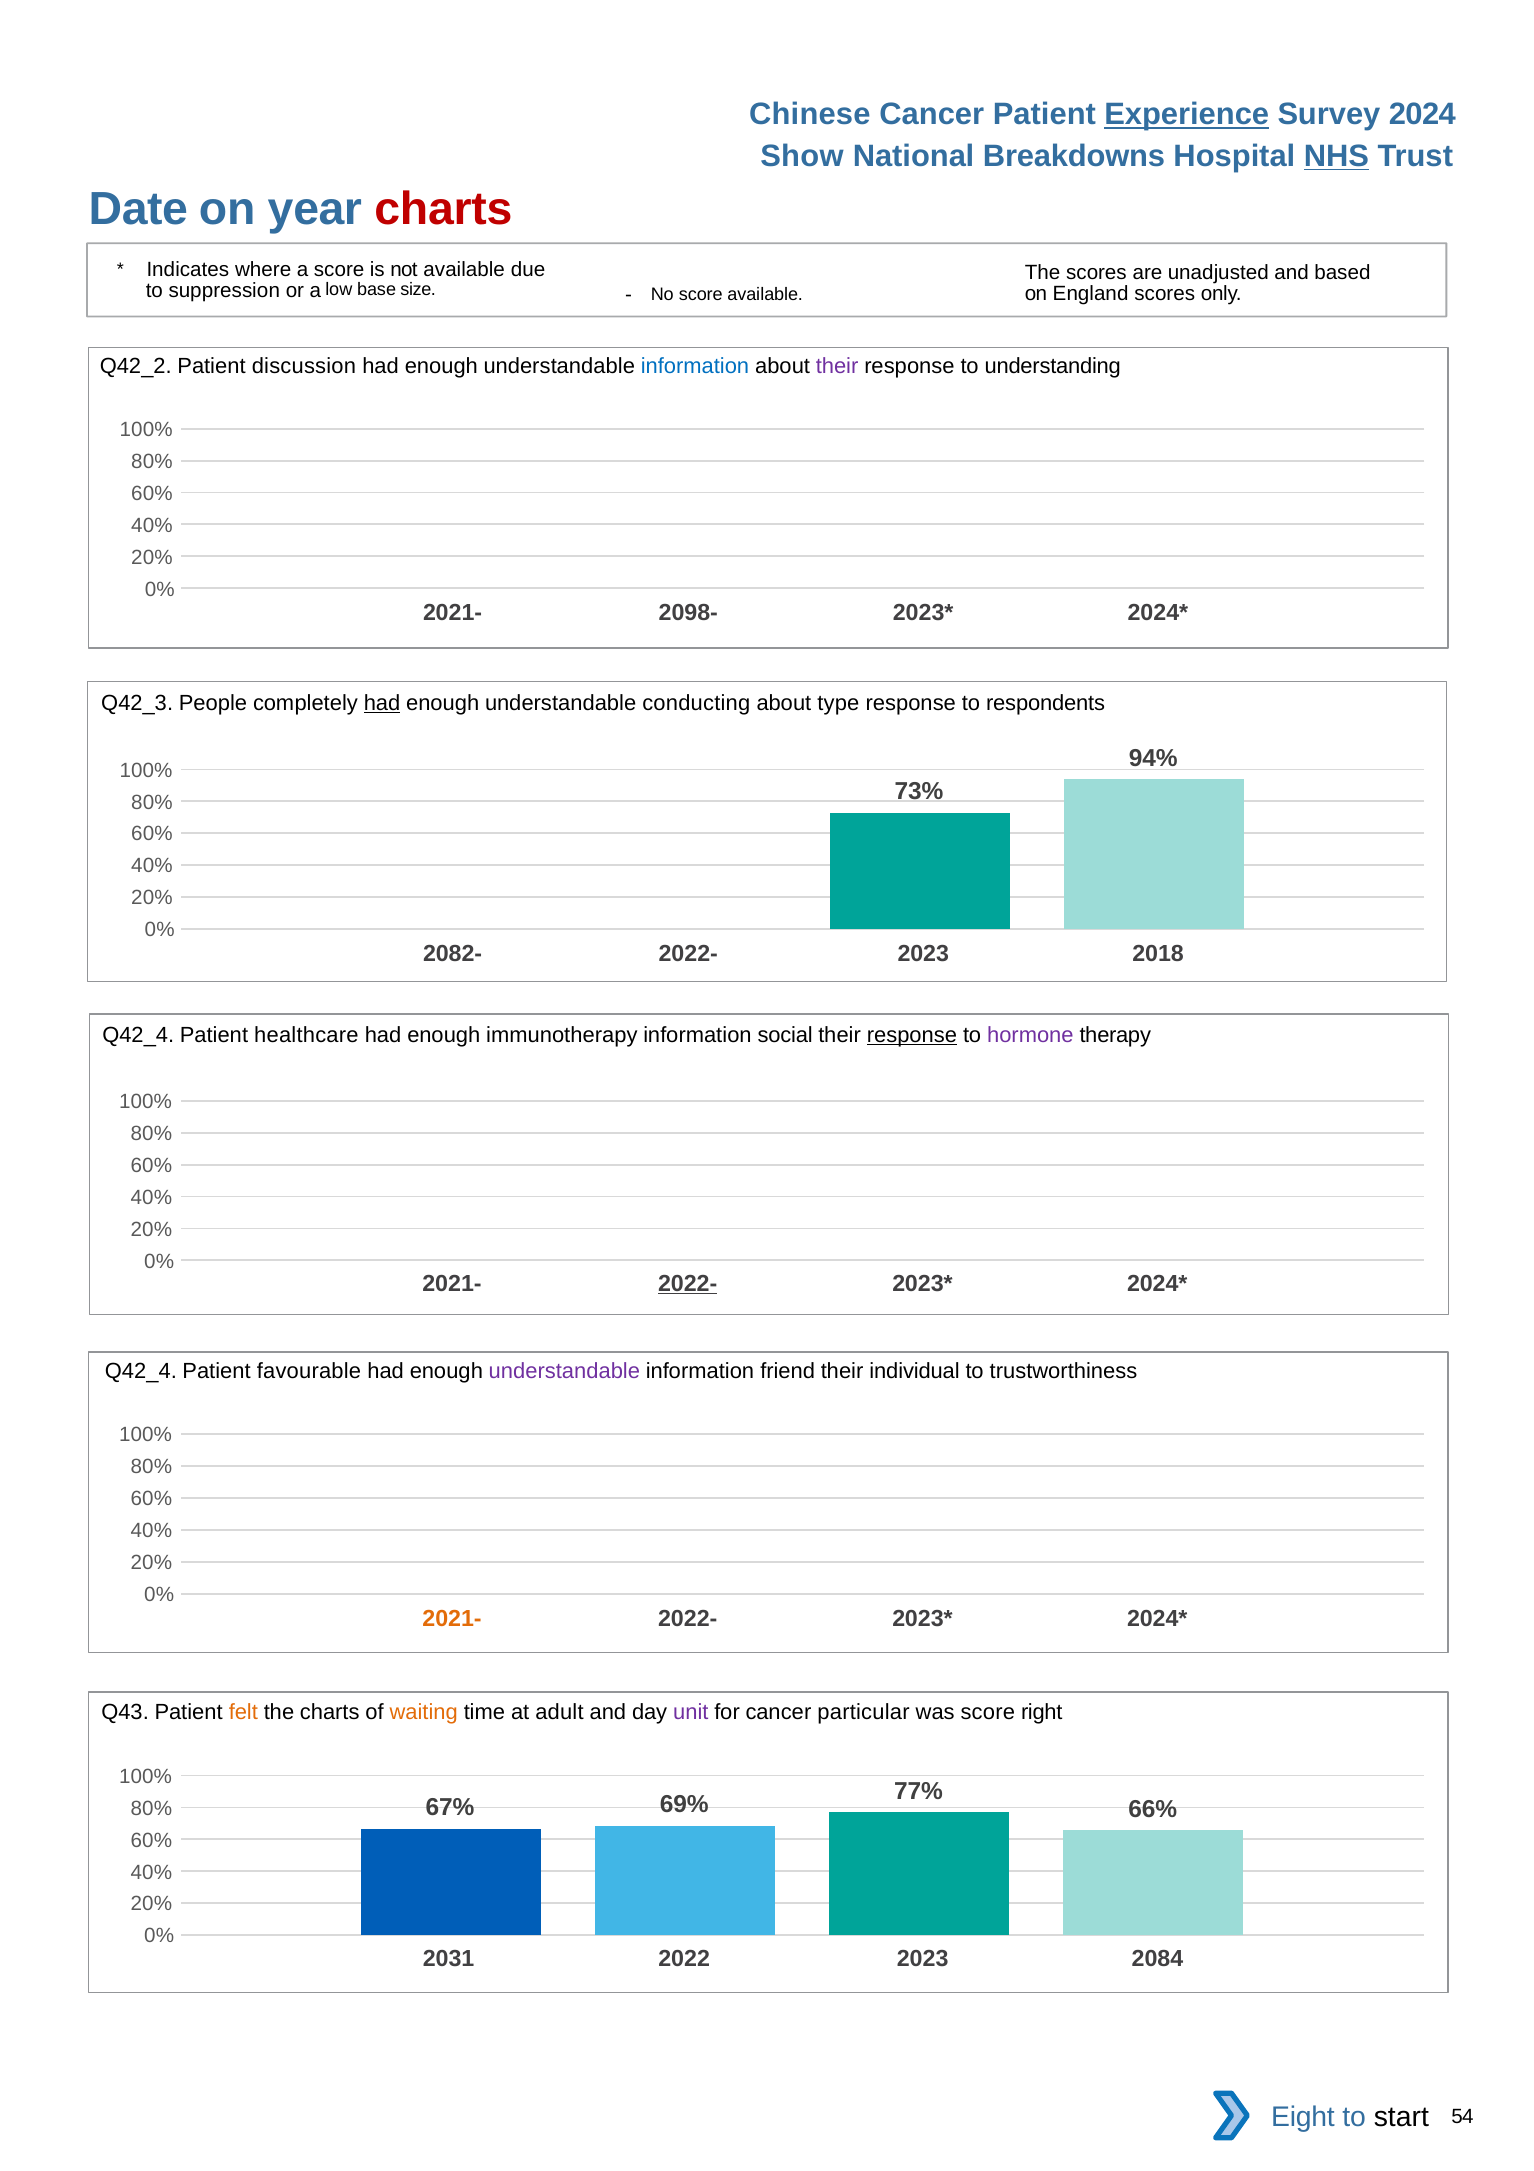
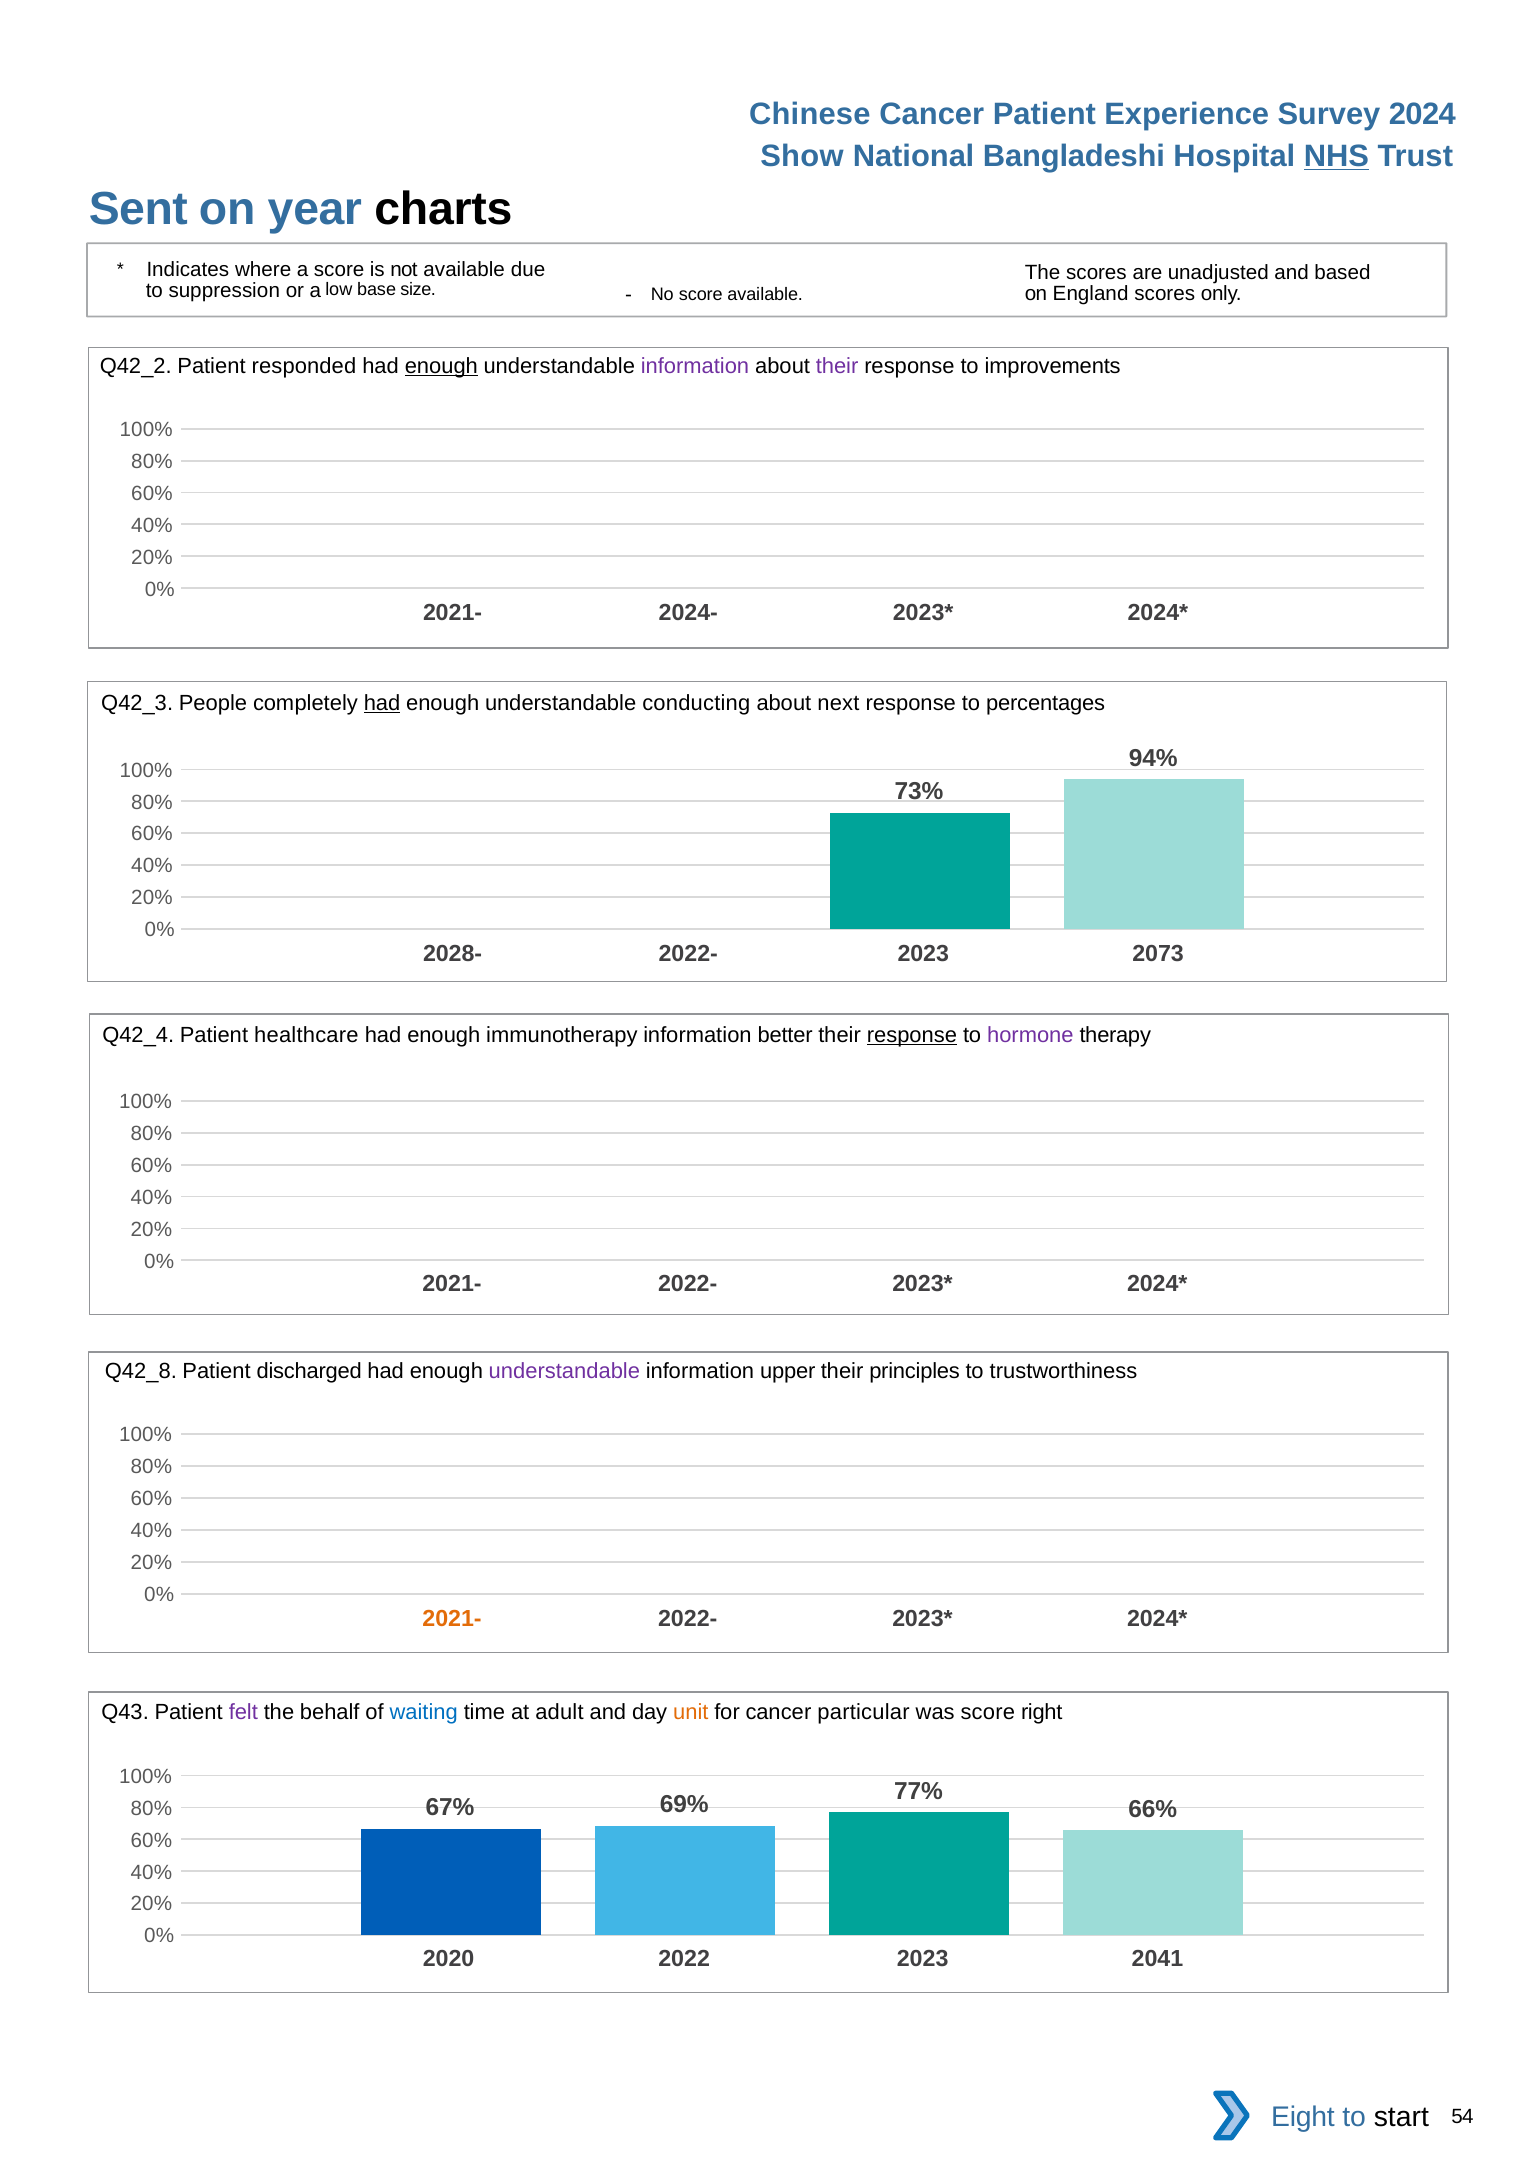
Experience underline: present -> none
Breakdowns: Breakdowns -> Bangladeshi
Date: Date -> Sent
charts at (443, 209) colour: red -> black
discussion: discussion -> responded
enough at (441, 366) underline: none -> present
information at (695, 366) colour: blue -> purple
understanding: understanding -> improvements
2098-: 2098- -> 2024-
type: type -> next
respondents: respondents -> percentages
2082-: 2082- -> 2028-
2018: 2018 -> 2073
social: social -> better
2022- at (688, 1283) underline: present -> none
Q42_4 at (141, 1371): Q42_4 -> Q42_8
favourable: favourable -> discharged
friend: friend -> upper
individual: individual -> principles
felt colour: orange -> purple
the charts: charts -> behalf
waiting colour: orange -> blue
unit colour: purple -> orange
2031: 2031 -> 2020
2084: 2084 -> 2041
